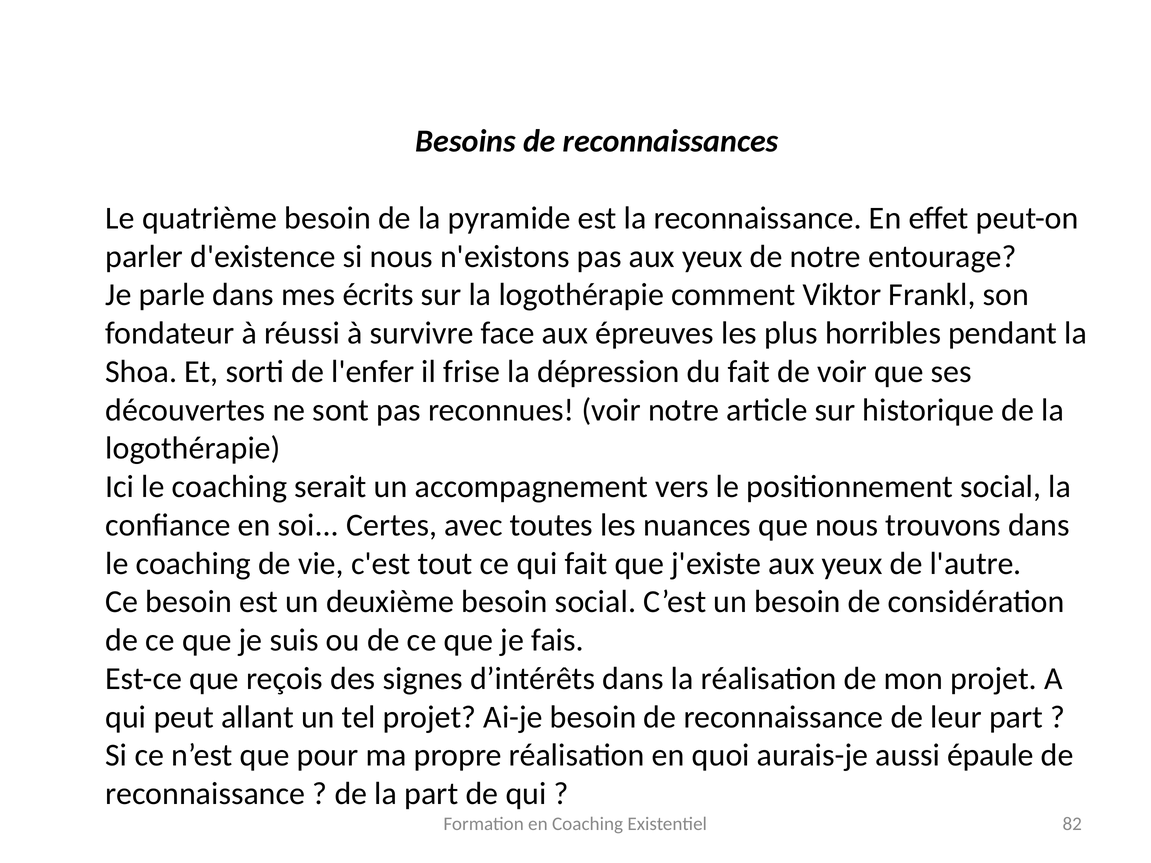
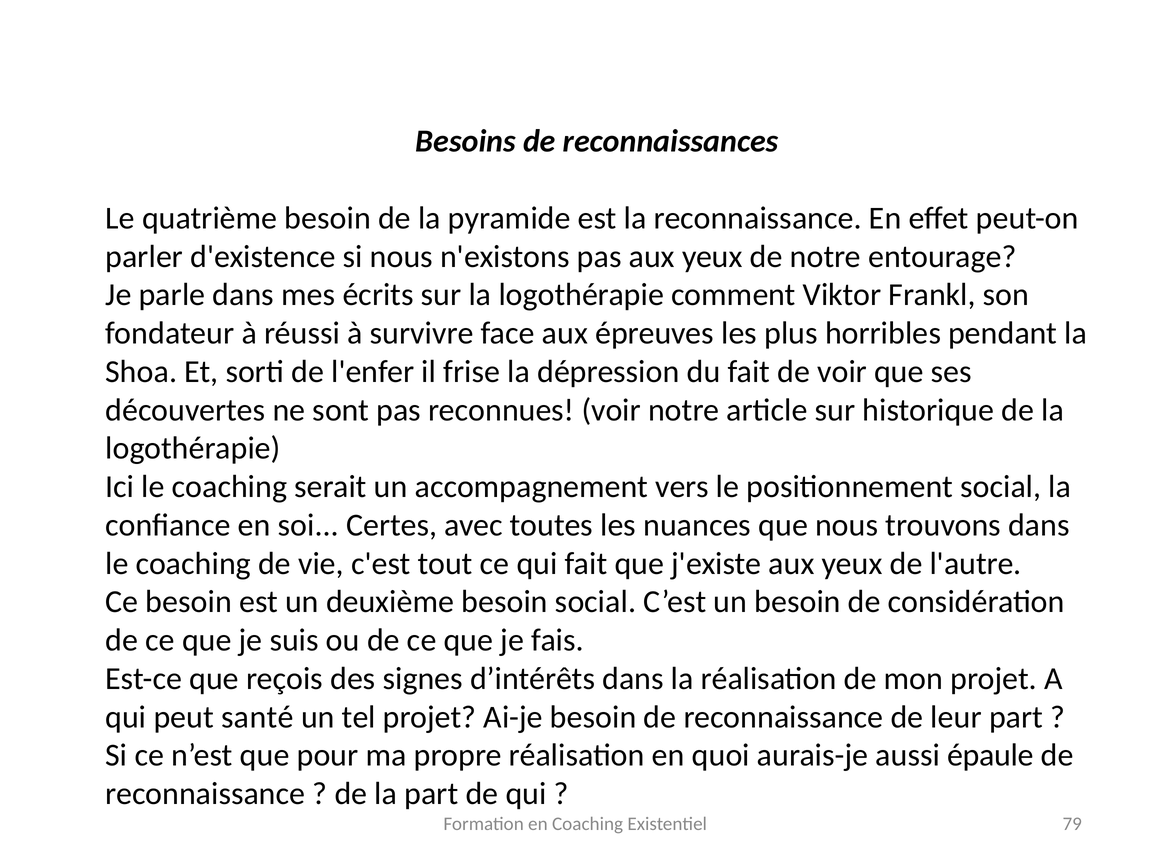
allant: allant -> santé
82: 82 -> 79
